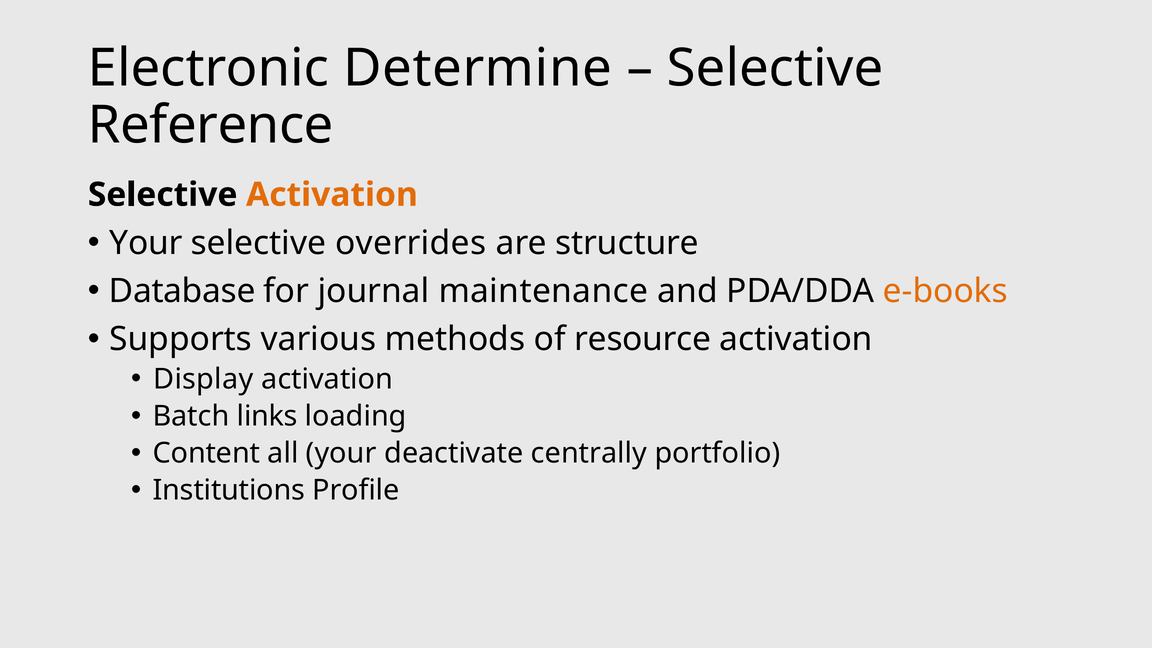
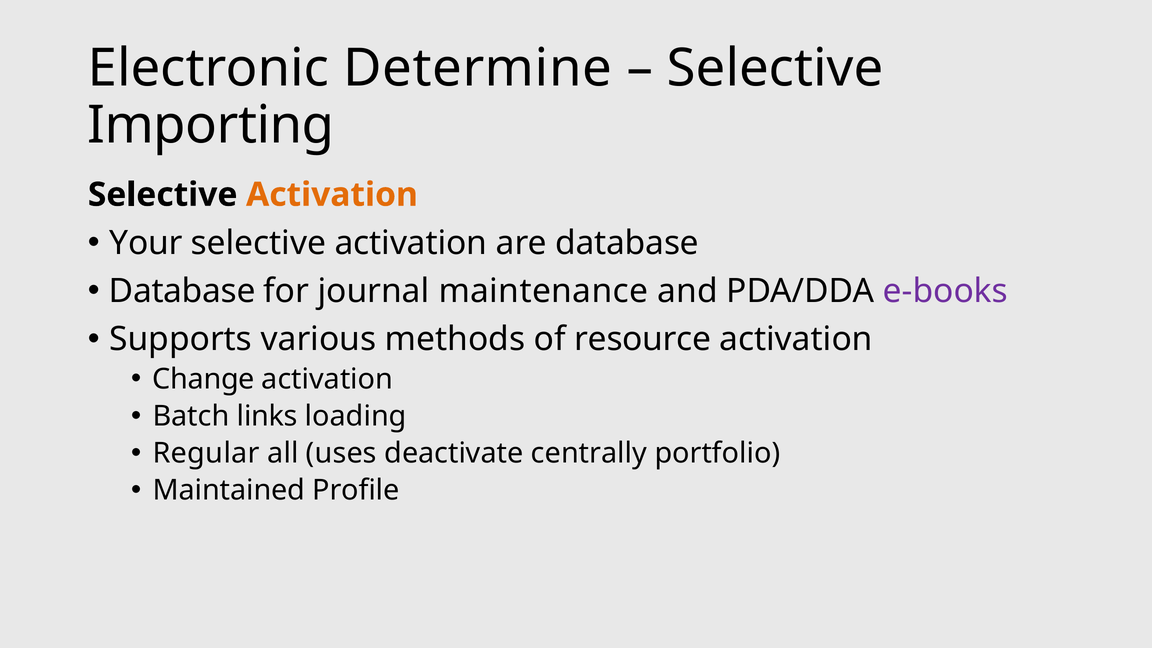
Reference: Reference -> Importing
overrides at (411, 243): overrides -> activation
are structure: structure -> database
e‑books colour: orange -> purple
Display: Display -> Change
Content: Content -> Regular
all your: your -> uses
Institutions: Institutions -> Maintained
